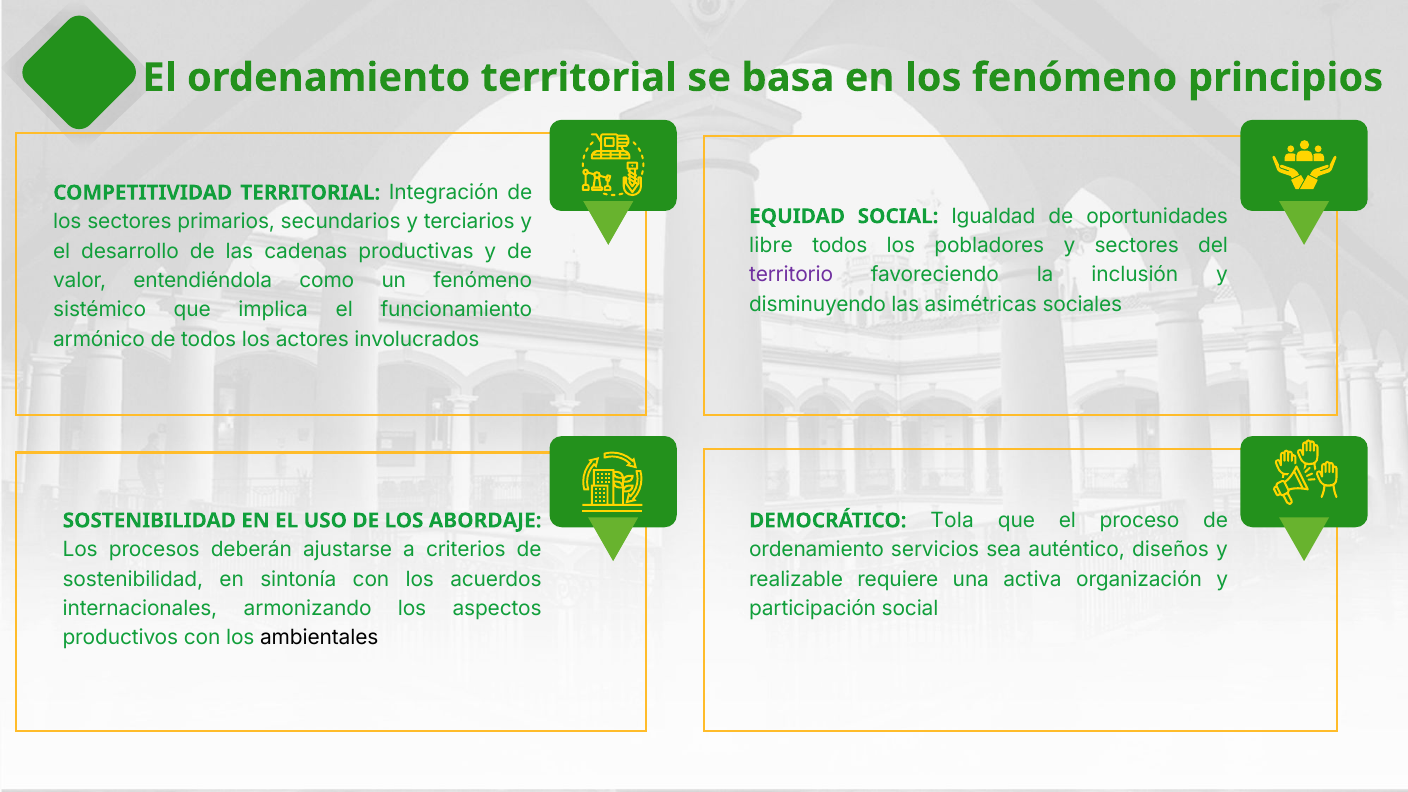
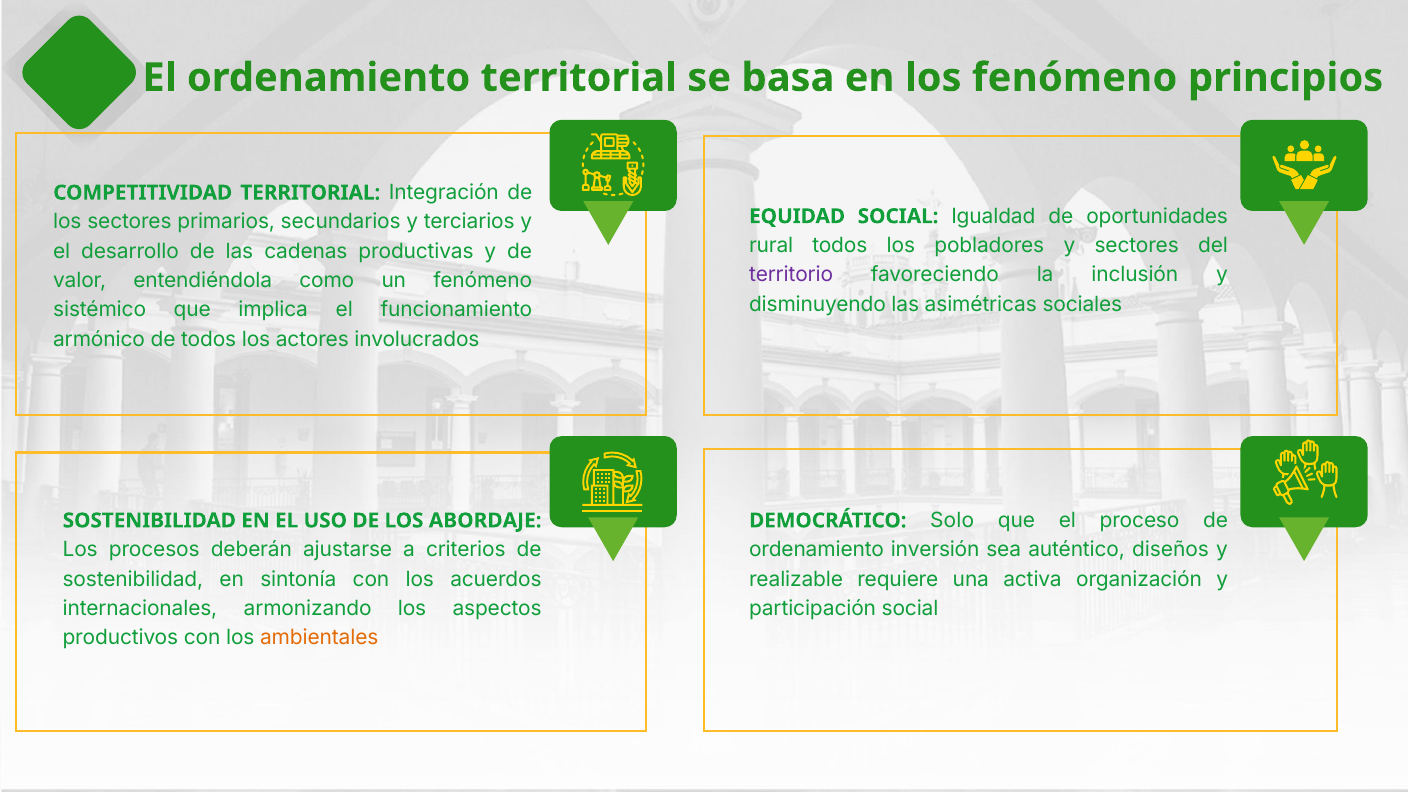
libre: libre -> rural
Tola: Tola -> Solo
servicios: servicios -> inversión
ambientales colour: black -> orange
